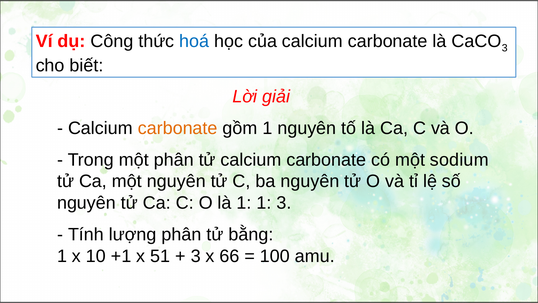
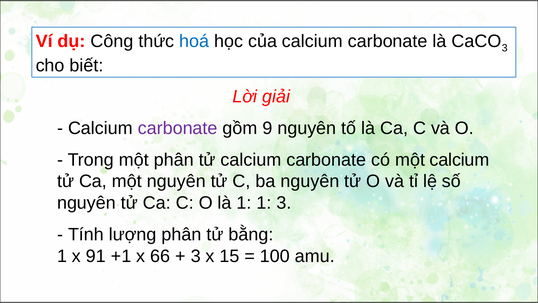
carbonate at (178, 128) colour: orange -> purple
gồm 1: 1 -> 9
một sodium: sodium -> calcium
10: 10 -> 91
51: 51 -> 66
66: 66 -> 15
